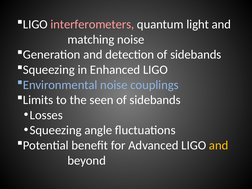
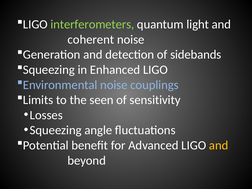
interferometers colour: pink -> light green
matching: matching -> coherent
sidebands at (155, 100): sidebands -> sensitivity
